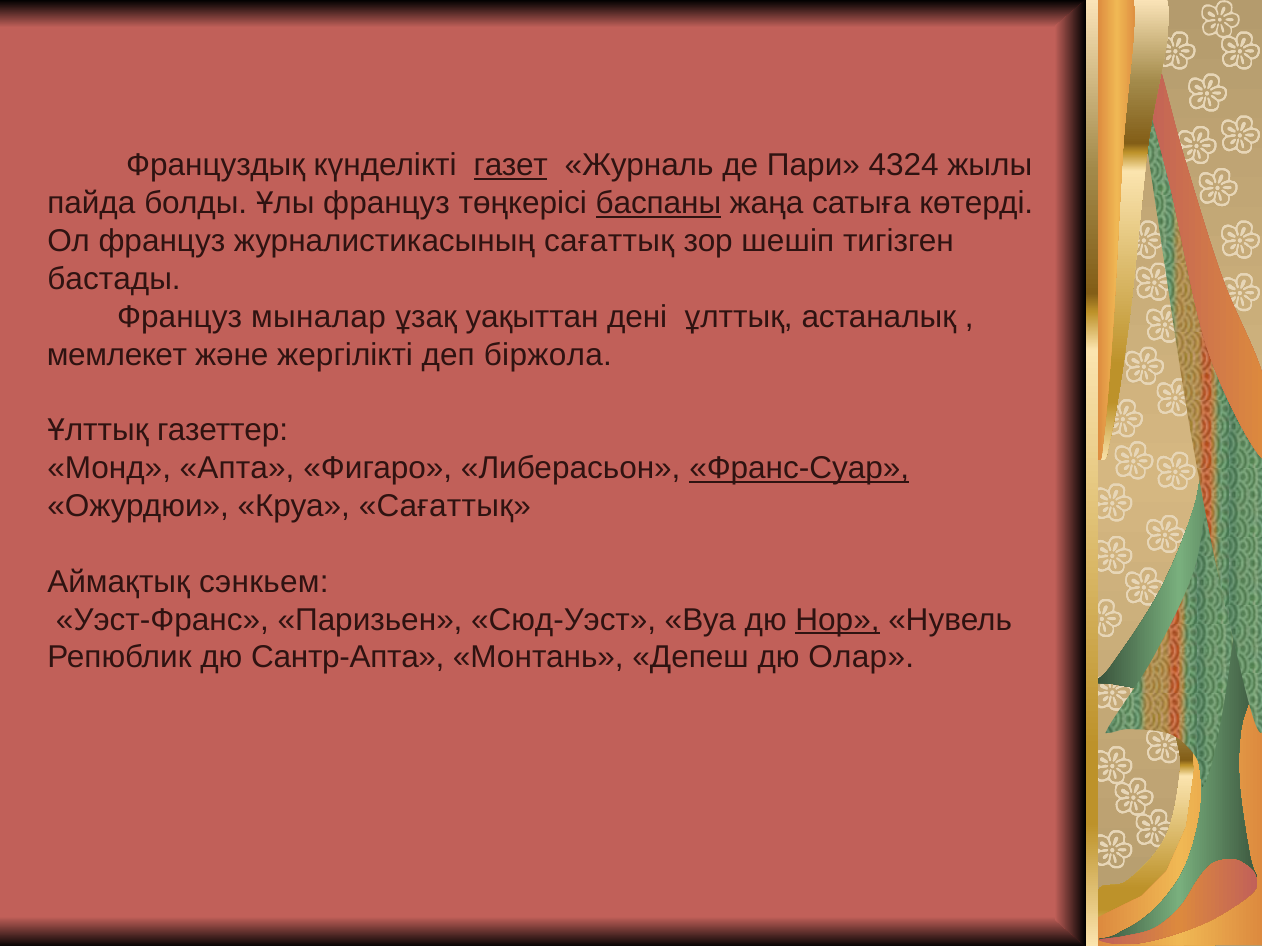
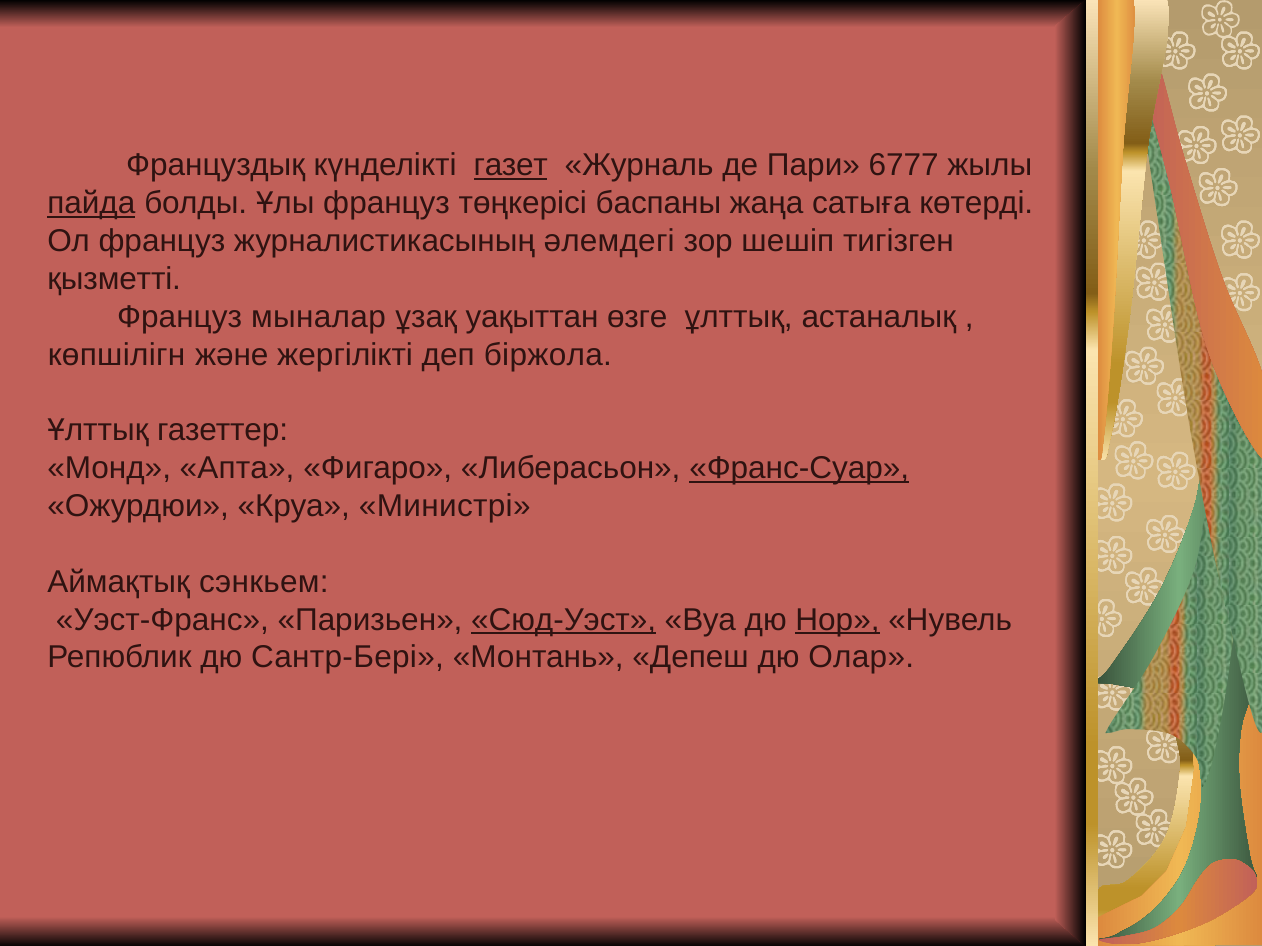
4324: 4324 -> 6777
пайда underline: none -> present
баспаны underline: present -> none
журналистикасының сағаттық: сағаттық -> әлемдегі
бастады: бастады -> қызметті
дені: дені -> өзге
мемлекет: мемлекет -> көпшілігн
Круа Сағаттық: Сағаттық -> Министрі
Сюд-Уэст underline: none -> present
Сантр-Апта: Сантр-Апта -> Сантр-Бері
